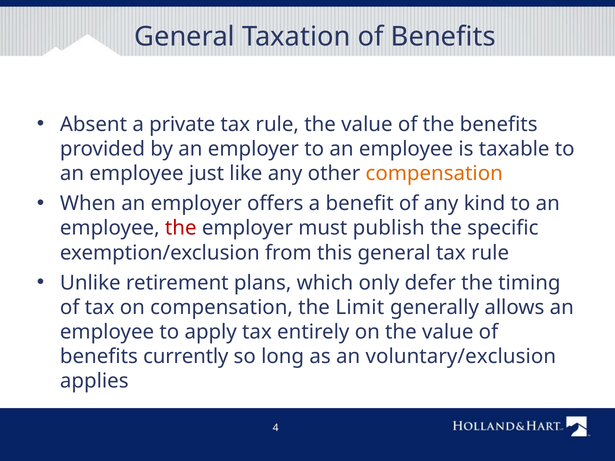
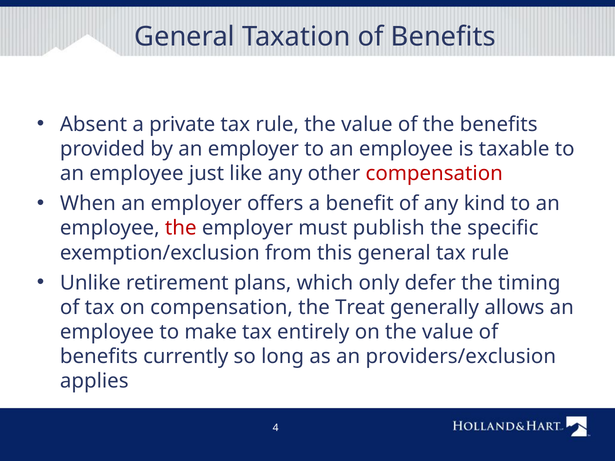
compensation at (434, 174) colour: orange -> red
Limit: Limit -> Treat
apply: apply -> make
voluntary/exclusion: voluntary/exclusion -> providers/exclusion
